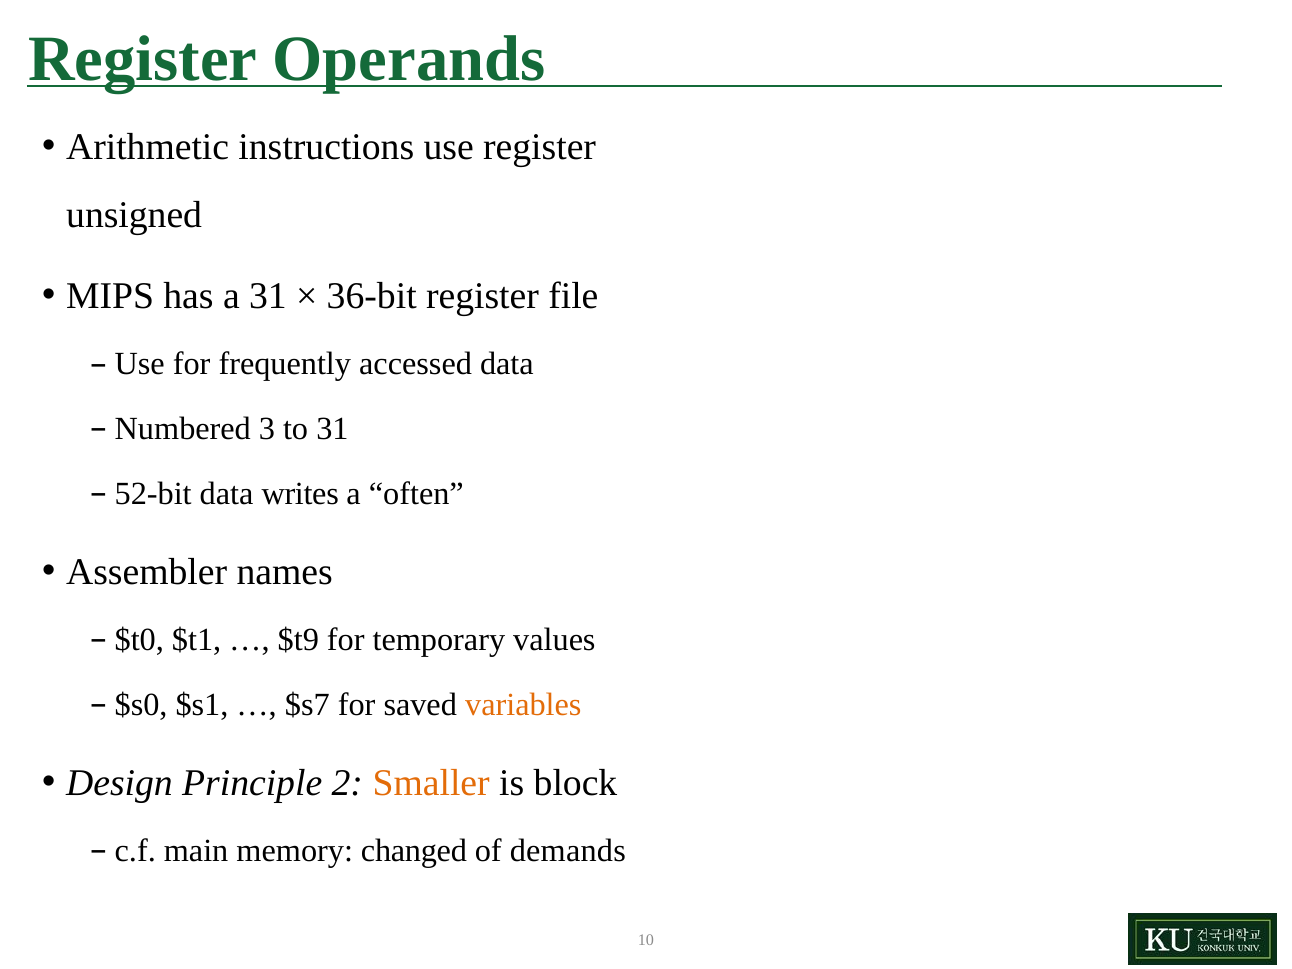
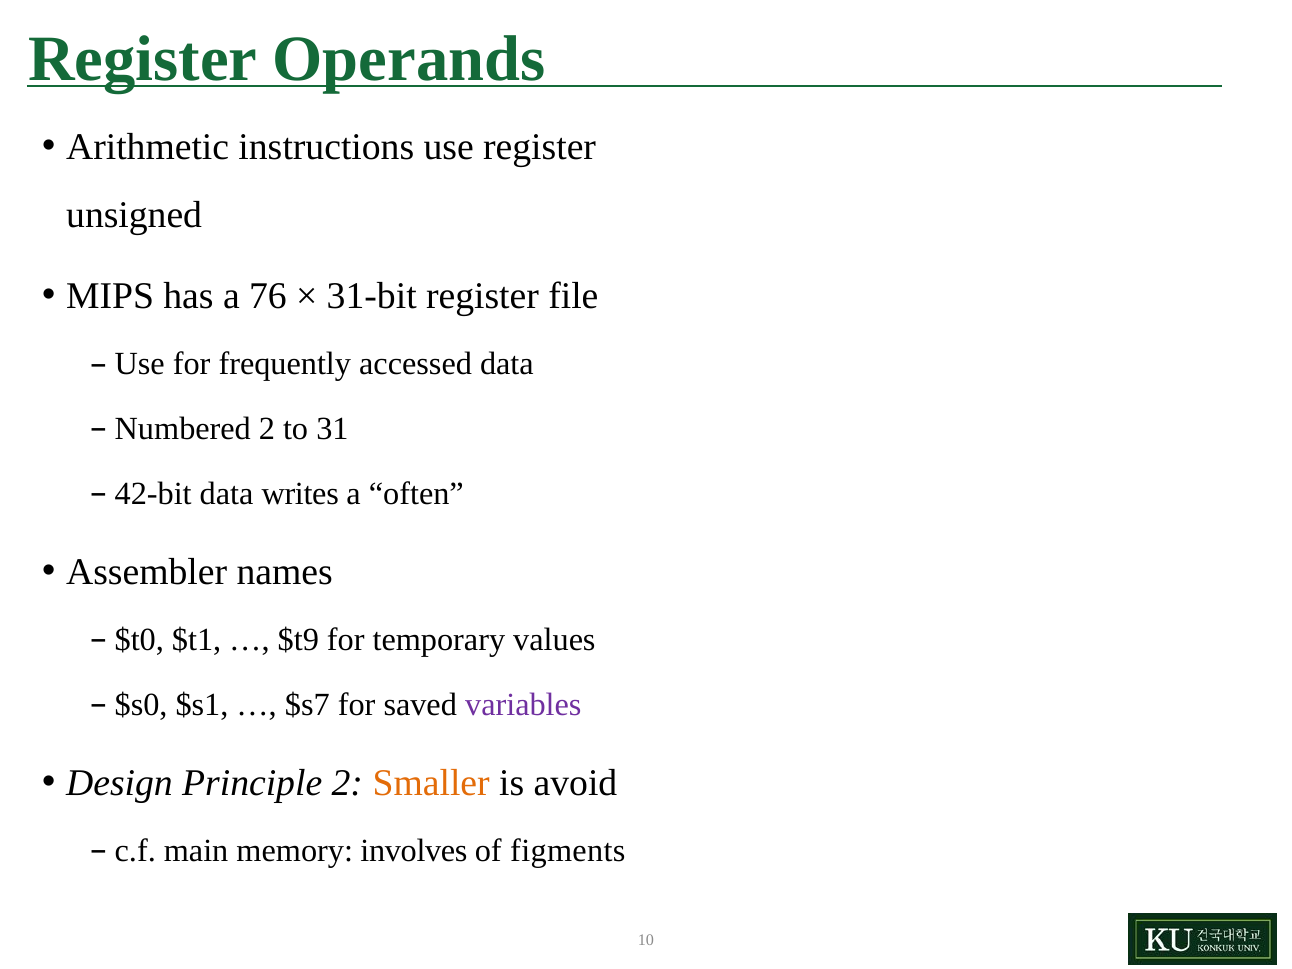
a 31: 31 -> 76
36-bit: 36-bit -> 31-bit
Numbered 3: 3 -> 2
52-bit: 52-bit -> 42-bit
variables colour: orange -> purple
block: block -> avoid
changed: changed -> involves
demands: demands -> figments
